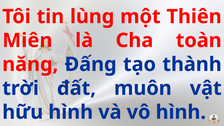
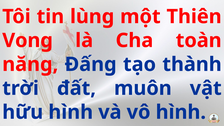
Miên: Miên -> Vong
